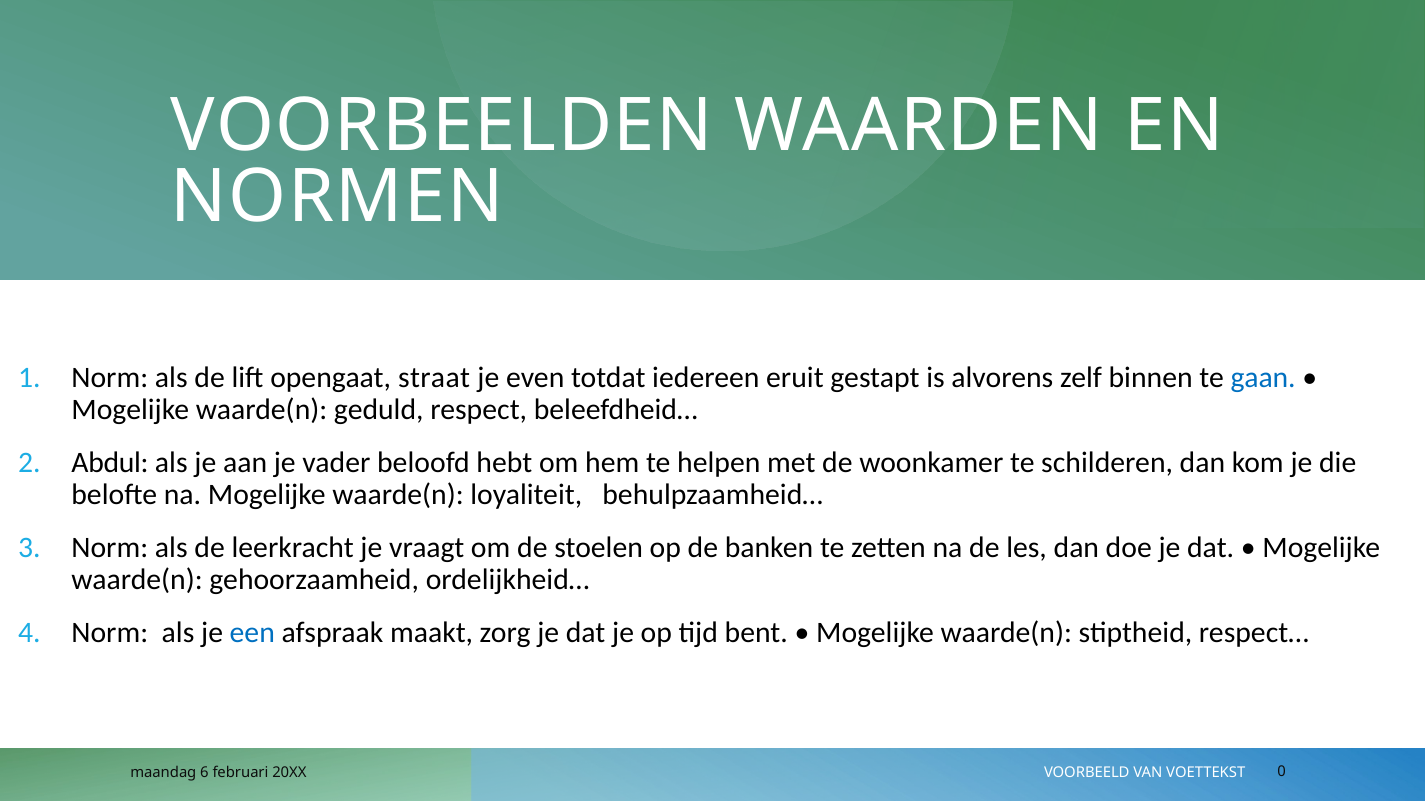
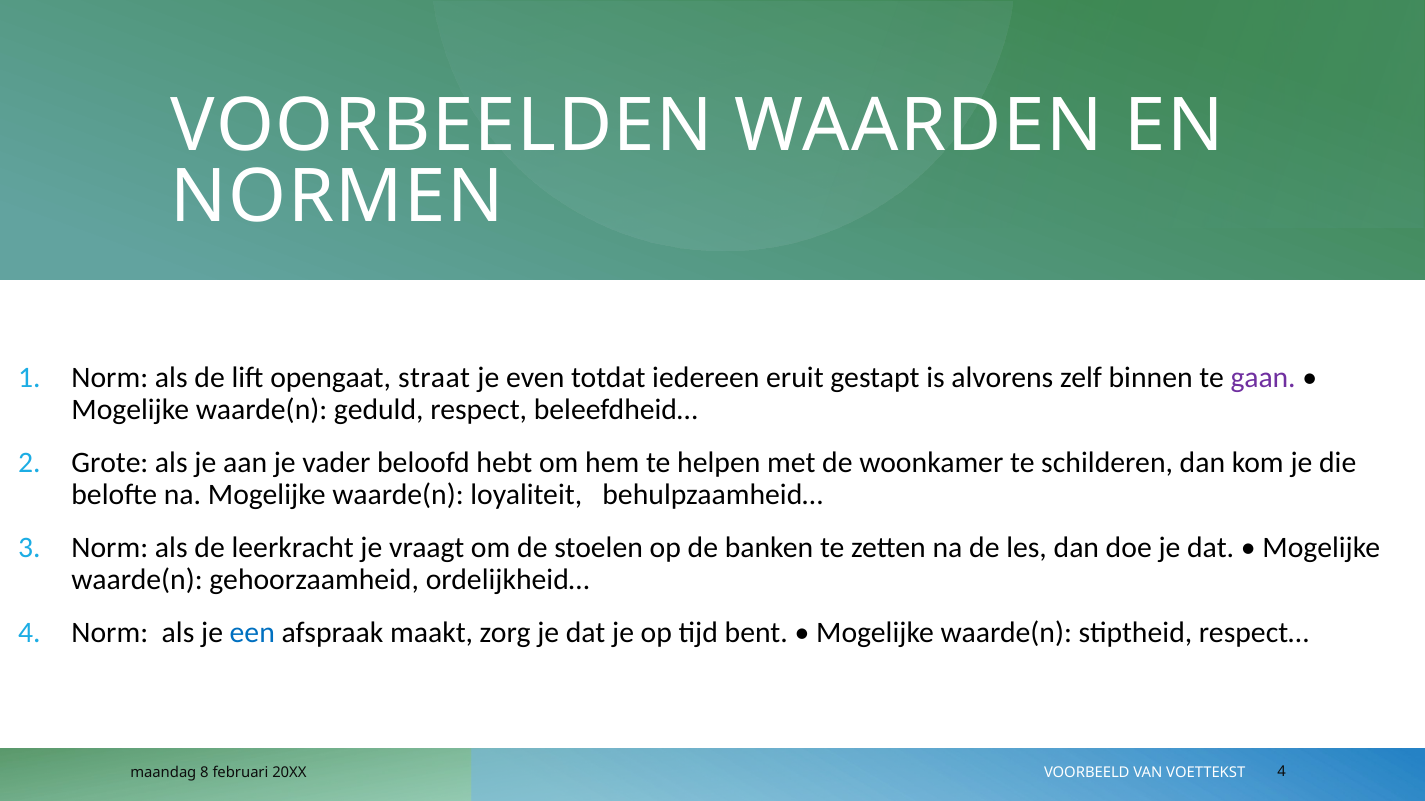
gaan colour: blue -> purple
Abdul: Abdul -> Grote
6: 6 -> 8
20XX 0: 0 -> 4
